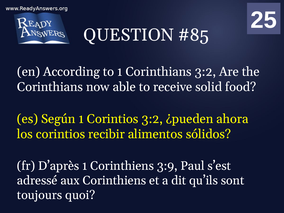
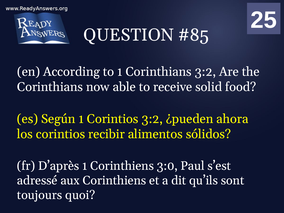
3:9: 3:9 -> 3:0
